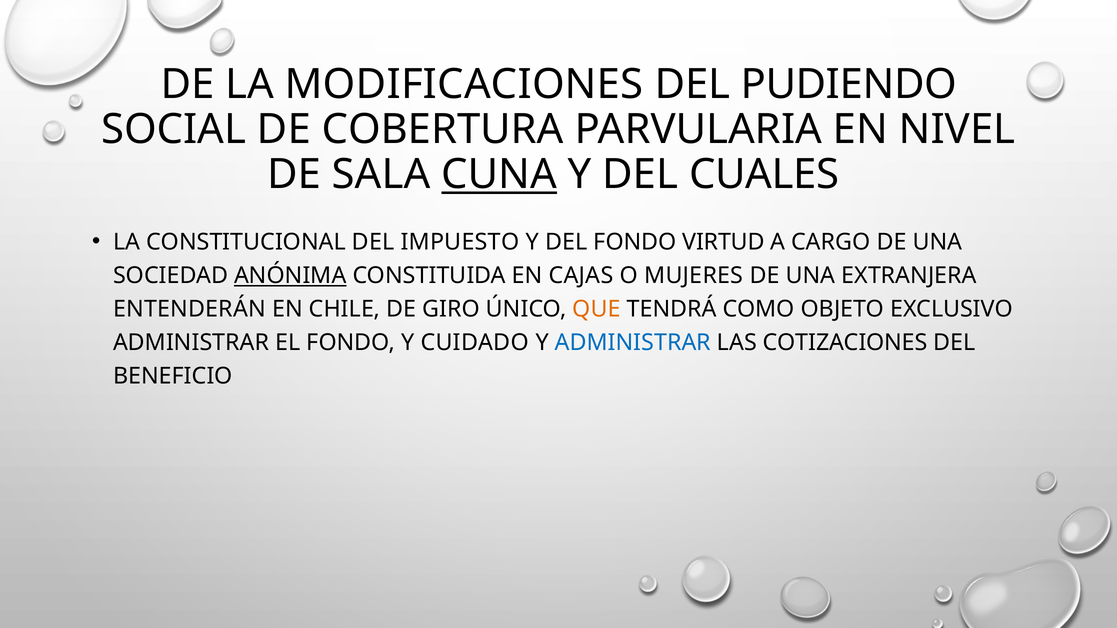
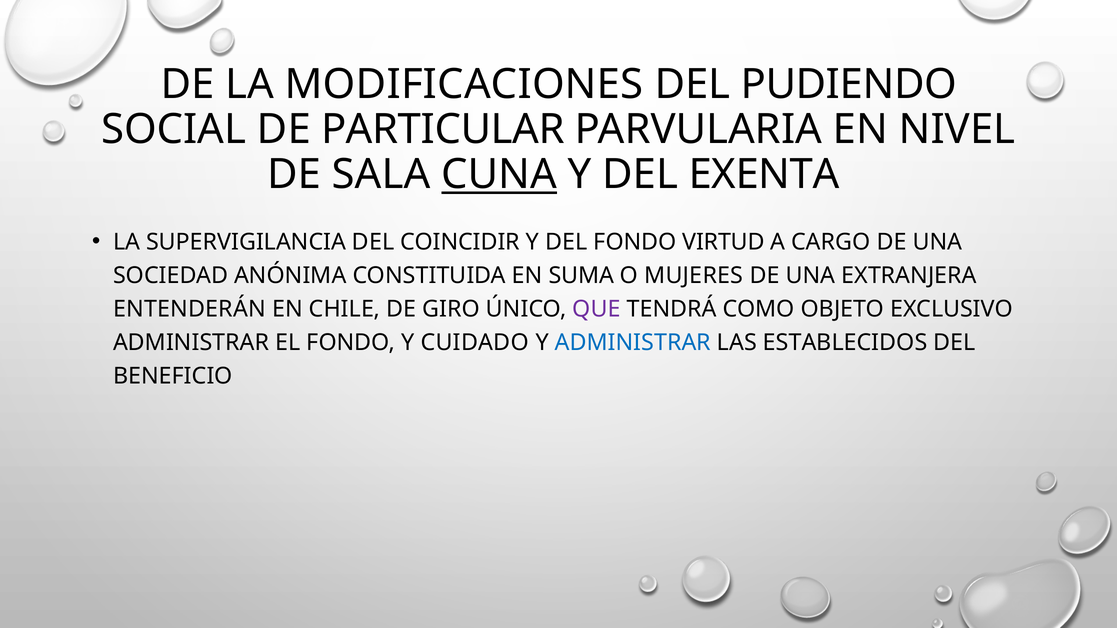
COBERTURA: COBERTURA -> PARTICULAR
CUALES: CUALES -> EXENTA
CONSTITUCIONAL: CONSTITUCIONAL -> SUPERVIGILANCIA
IMPUESTO: IMPUESTO -> COINCIDIR
ANÓNIMA underline: present -> none
CAJAS: CAJAS -> SUMA
QUE colour: orange -> purple
COTIZACIONES: COTIZACIONES -> ESTABLECIDOS
